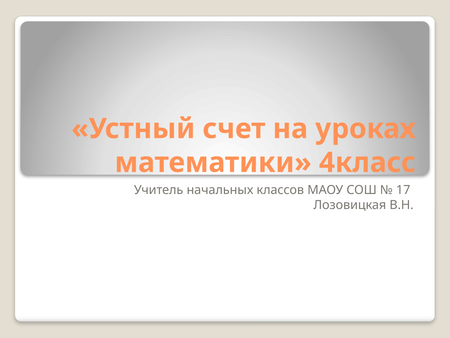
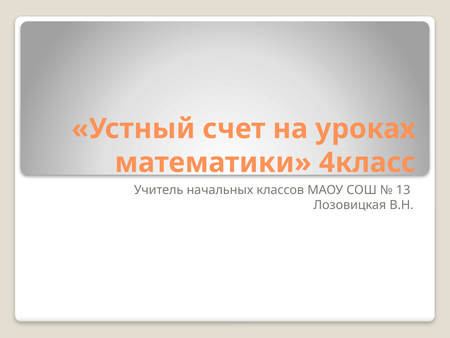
17: 17 -> 13
